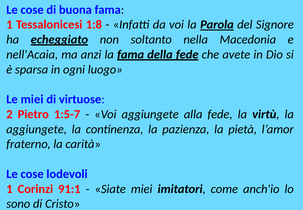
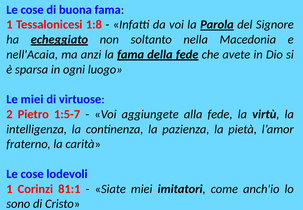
aggiungete at (37, 129): aggiungete -> intelligenza
91:1: 91:1 -> 81:1
